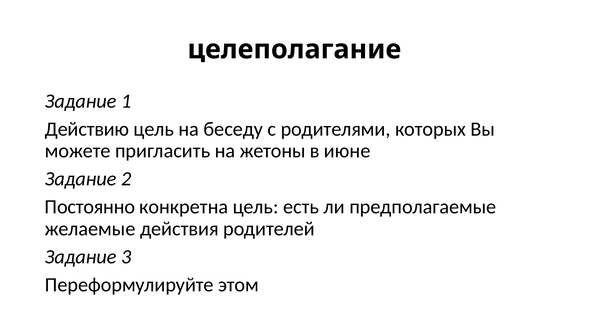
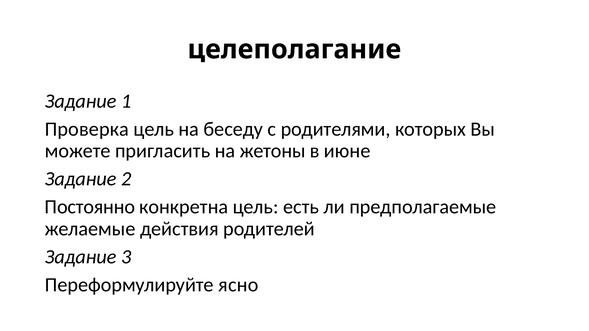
Действию: Действию -> Проверка
этом: этом -> ясно
